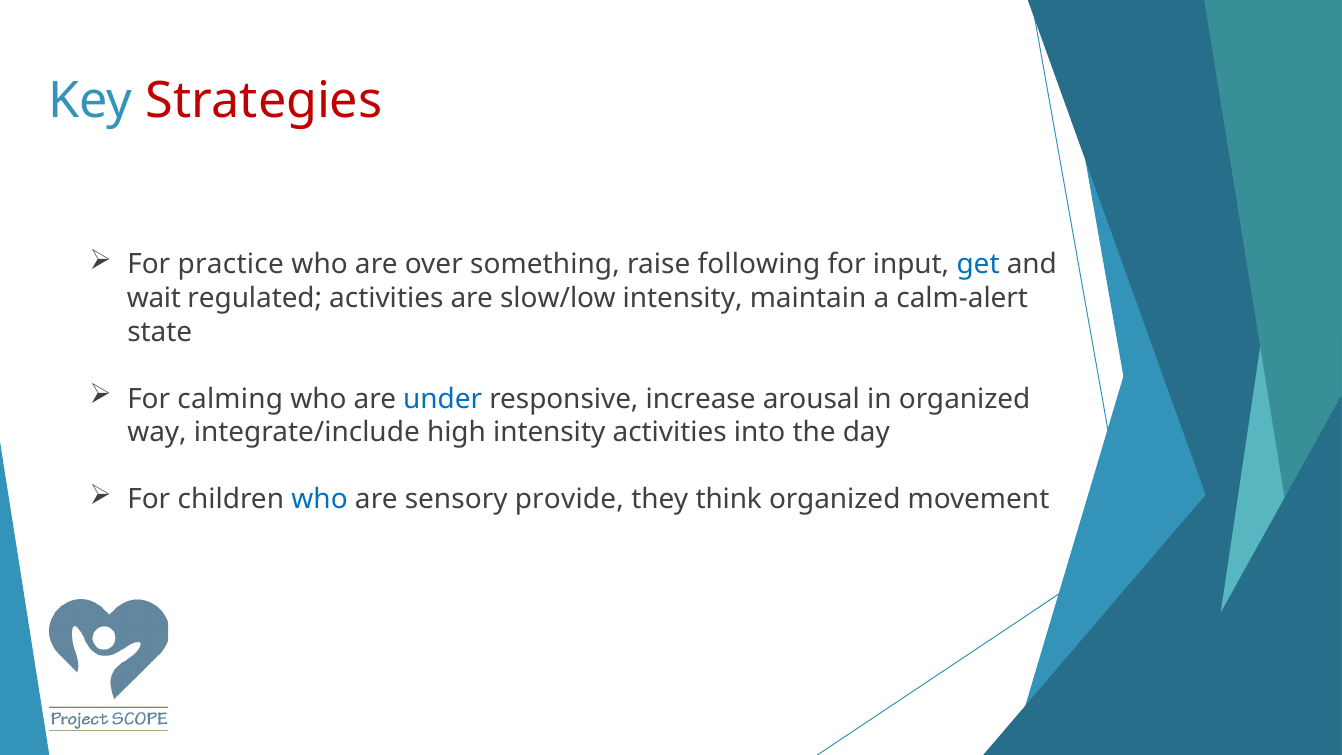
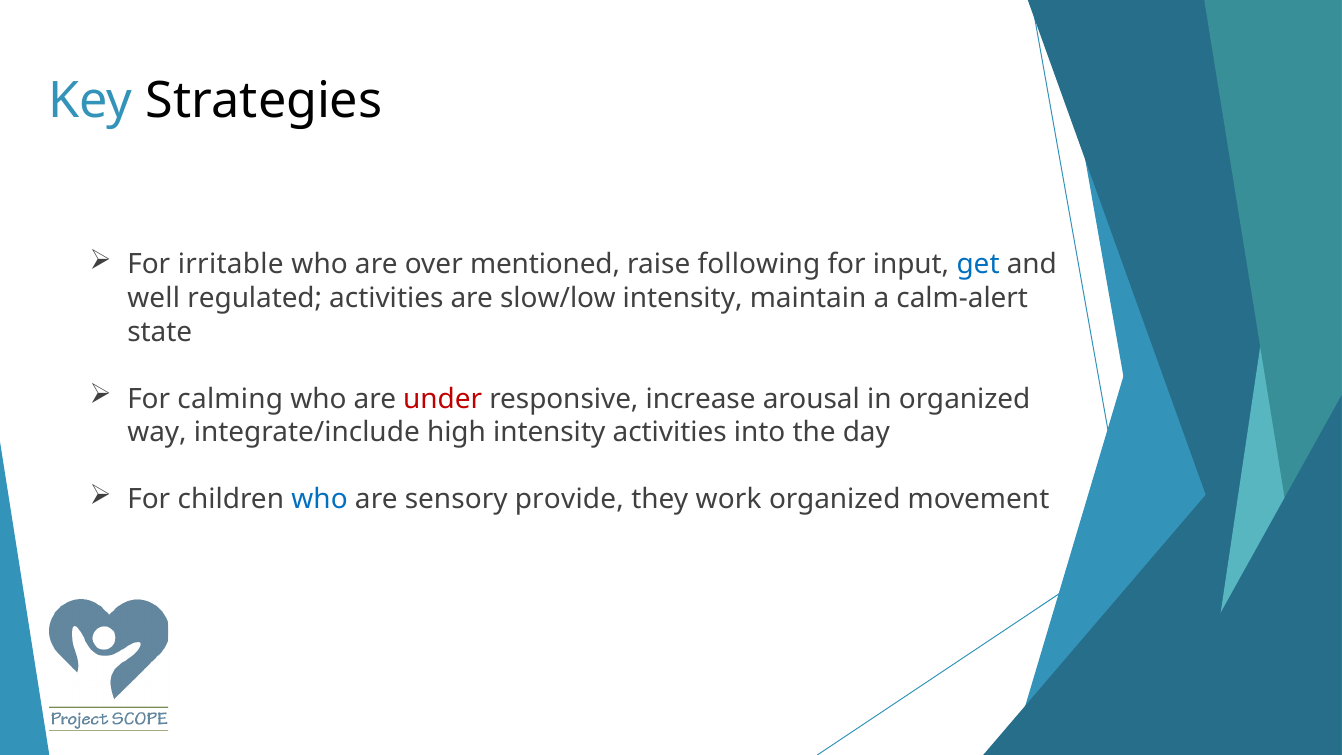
Strategies colour: red -> black
practice: practice -> irritable
something: something -> mentioned
wait: wait -> well
under colour: blue -> red
think: think -> work
